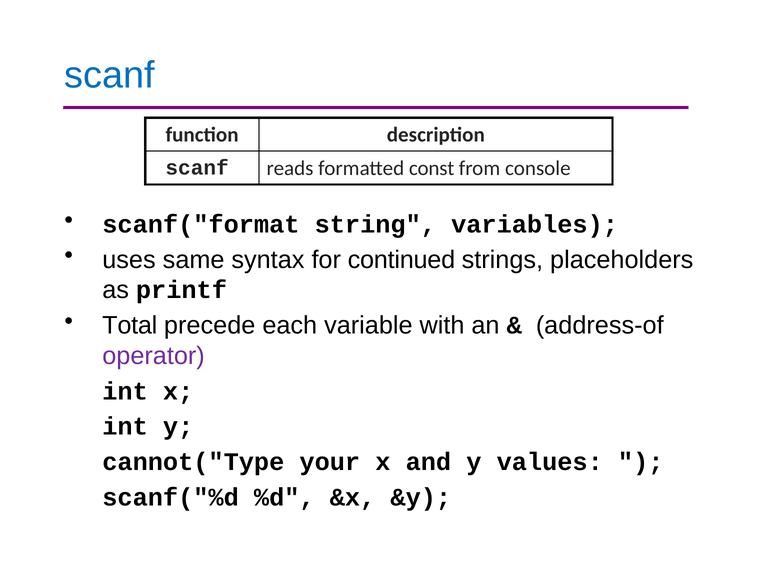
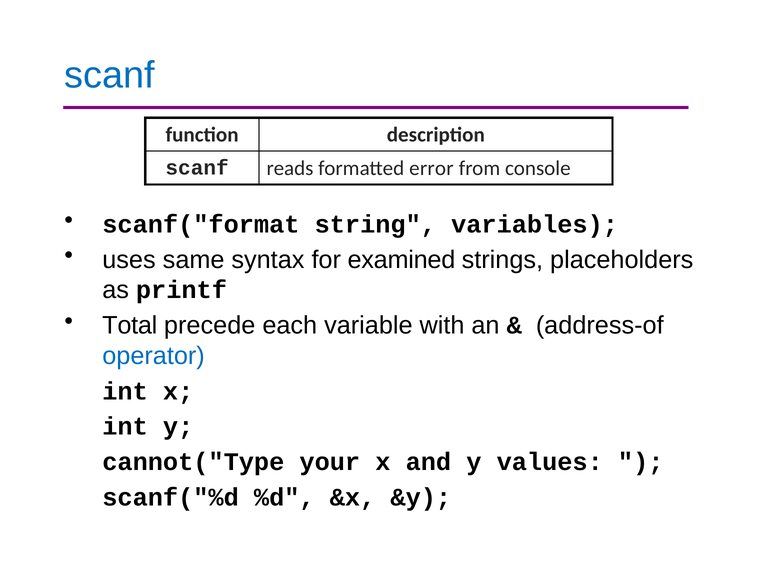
const: const -> error
continued: continued -> examined
operator colour: purple -> blue
